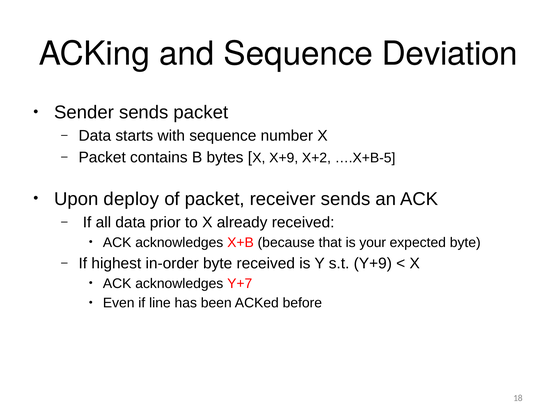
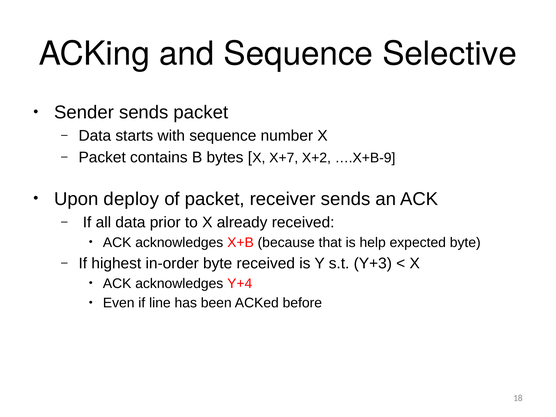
Deviation: Deviation -> Selective
X+9: X+9 -> X+7
….X+B-5: ….X+B-5 -> ….X+B-9
your: your -> help
Y+9: Y+9 -> Y+3
Y+7: Y+7 -> Y+4
